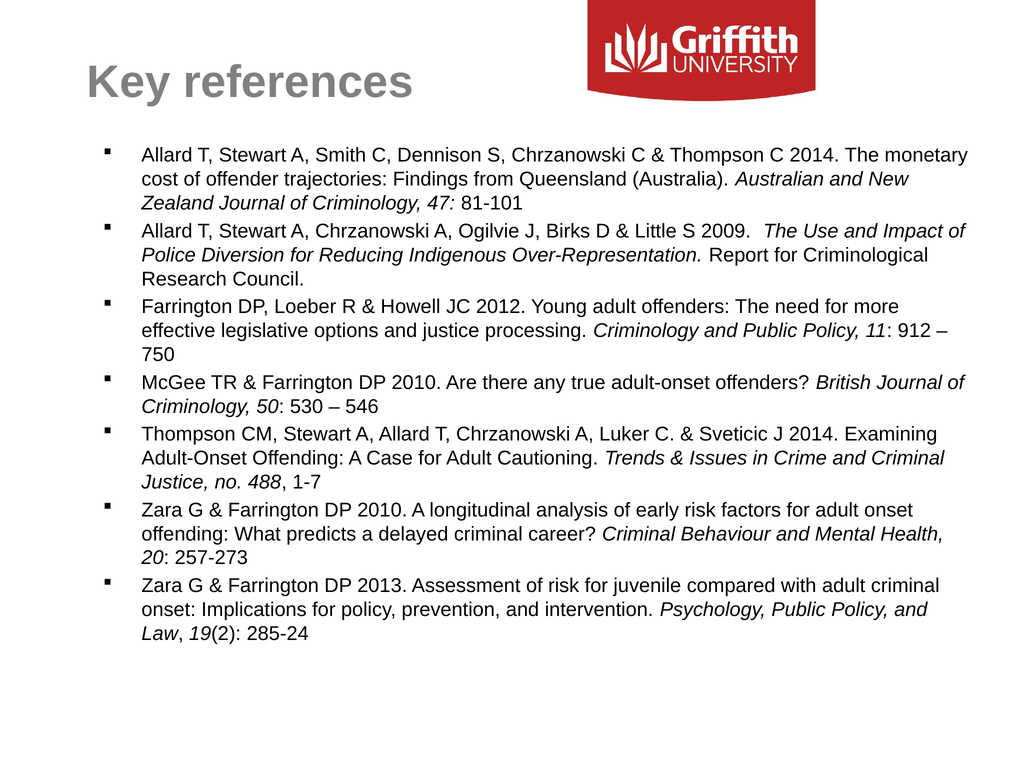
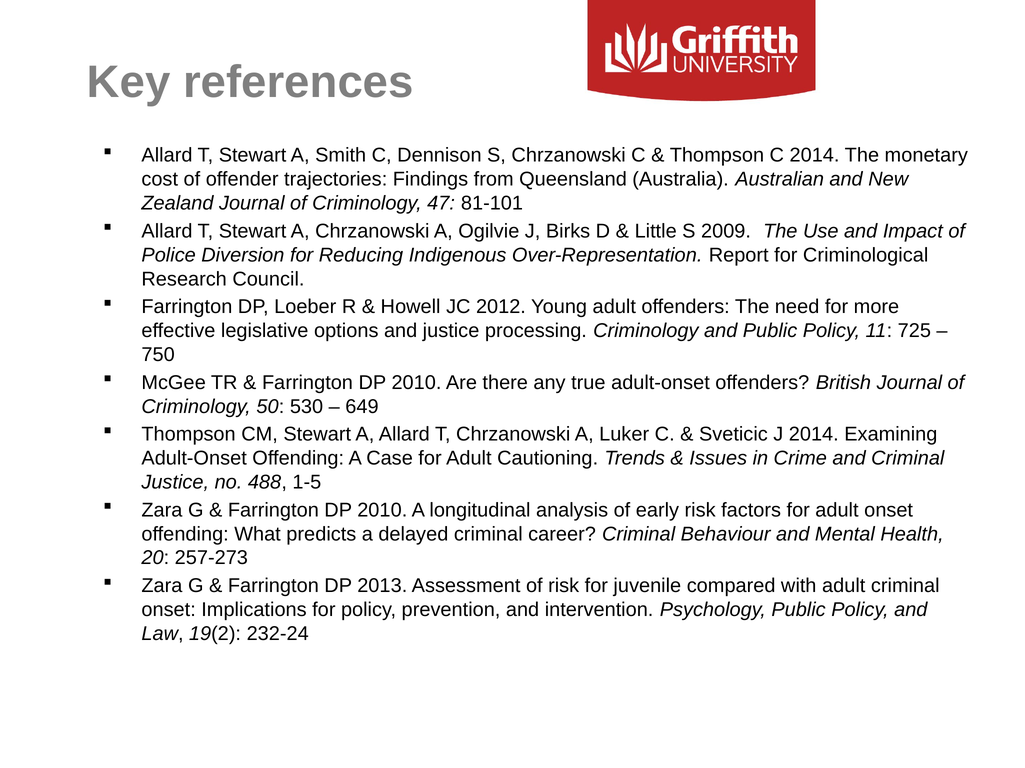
912: 912 -> 725
546: 546 -> 649
1-7: 1-7 -> 1-5
285-24: 285-24 -> 232-24
